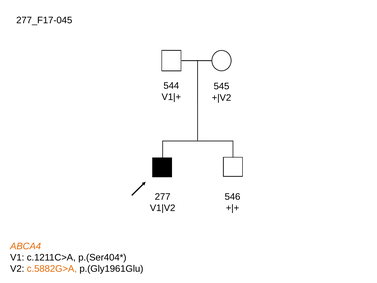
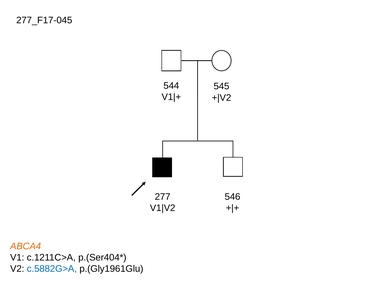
c.5882G>A colour: orange -> blue
